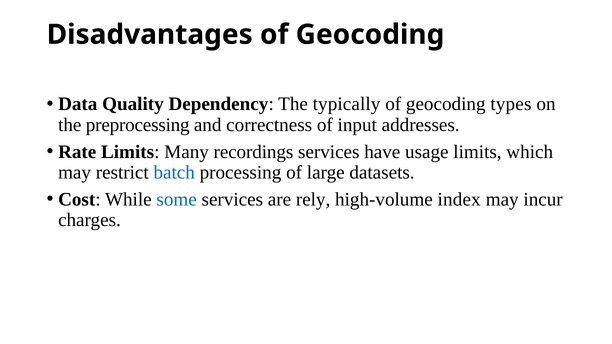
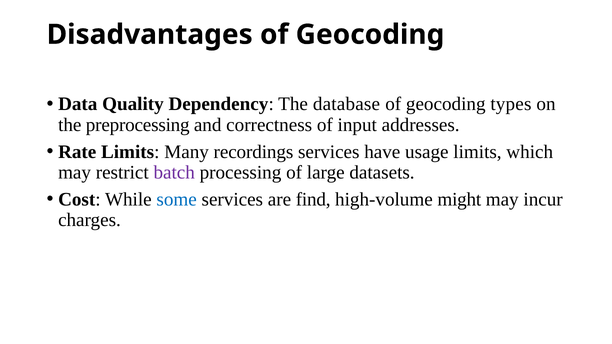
typically: typically -> database
batch colour: blue -> purple
rely: rely -> find
index: index -> might
